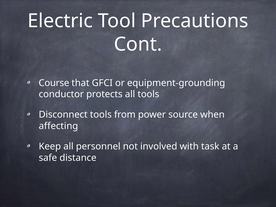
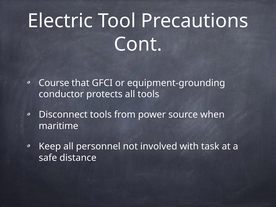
affecting: affecting -> maritime
